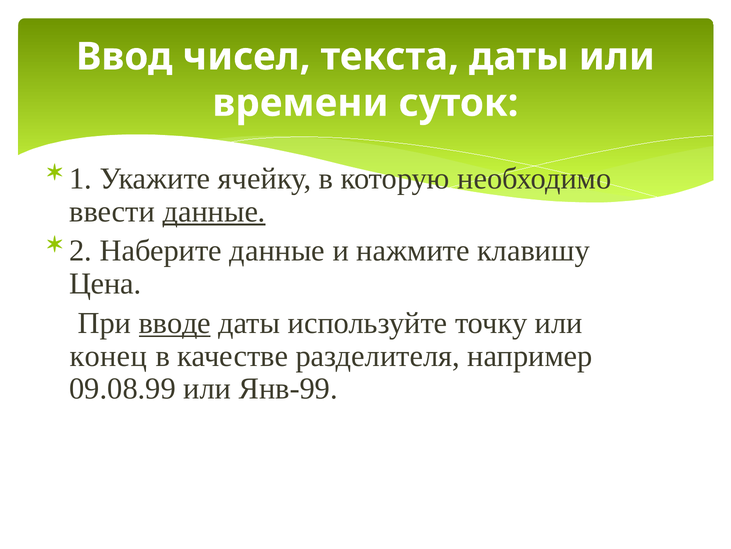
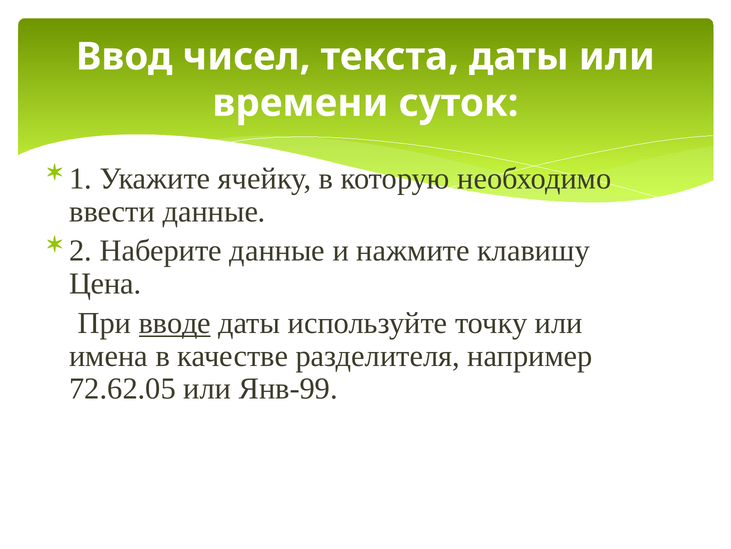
данные at (214, 211) underline: present -> none
конец: конец -> имена
09.08.99: 09.08.99 -> 72.62.05
